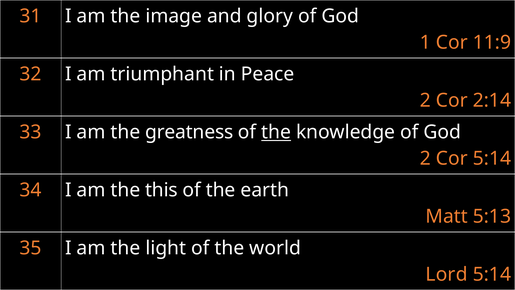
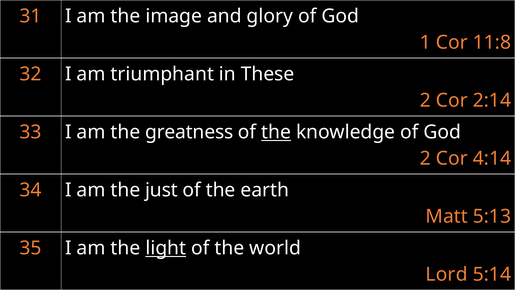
11:9: 11:9 -> 11:8
Peace: Peace -> These
Cor 5:14: 5:14 -> 4:14
this: this -> just
light underline: none -> present
